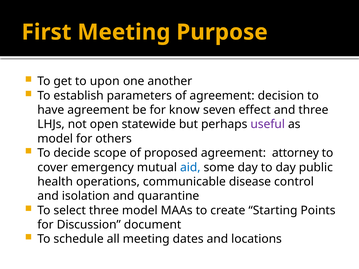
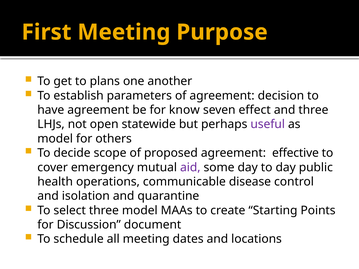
upon: upon -> plans
attorney: attorney -> effective
aid colour: blue -> purple
